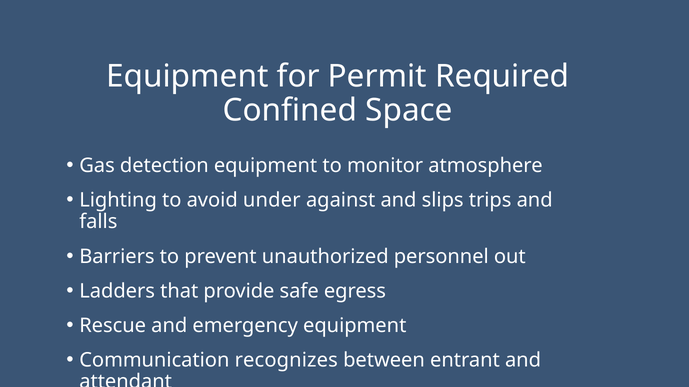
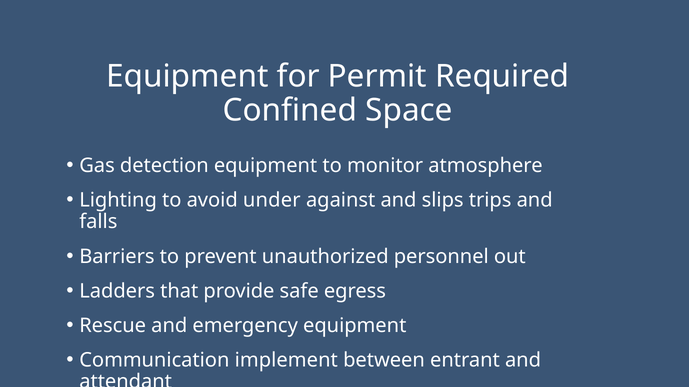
recognizes: recognizes -> implement
